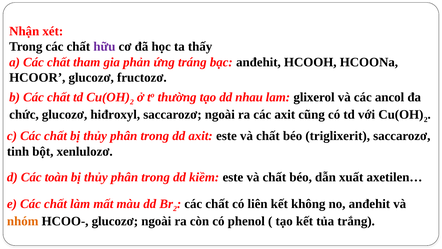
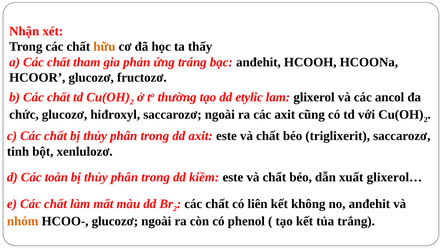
hữu colour: purple -> orange
nhau: nhau -> etylic
axetilen…: axetilen… -> glixerol…
